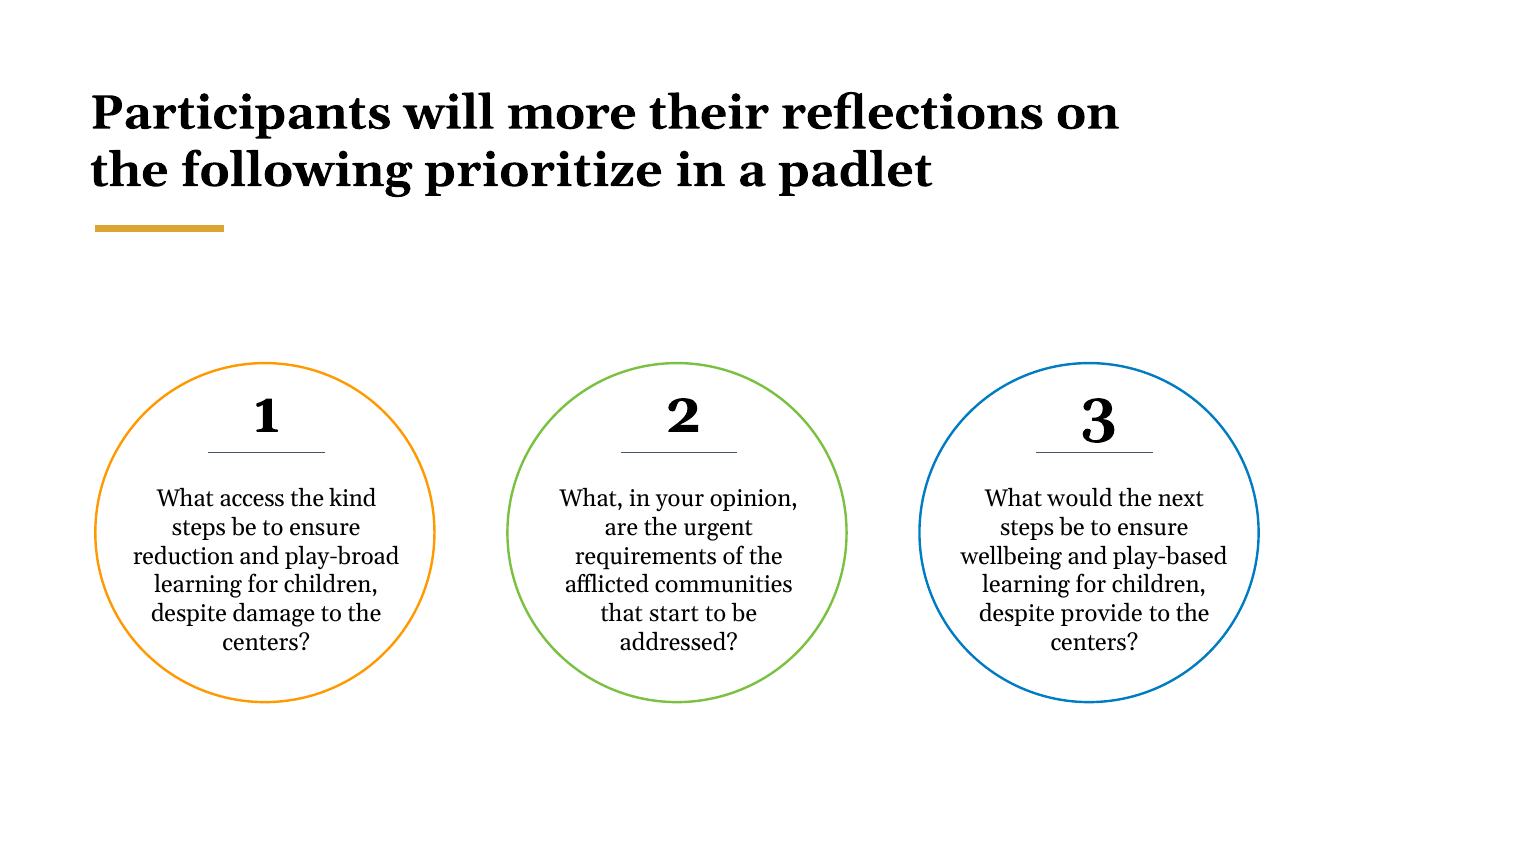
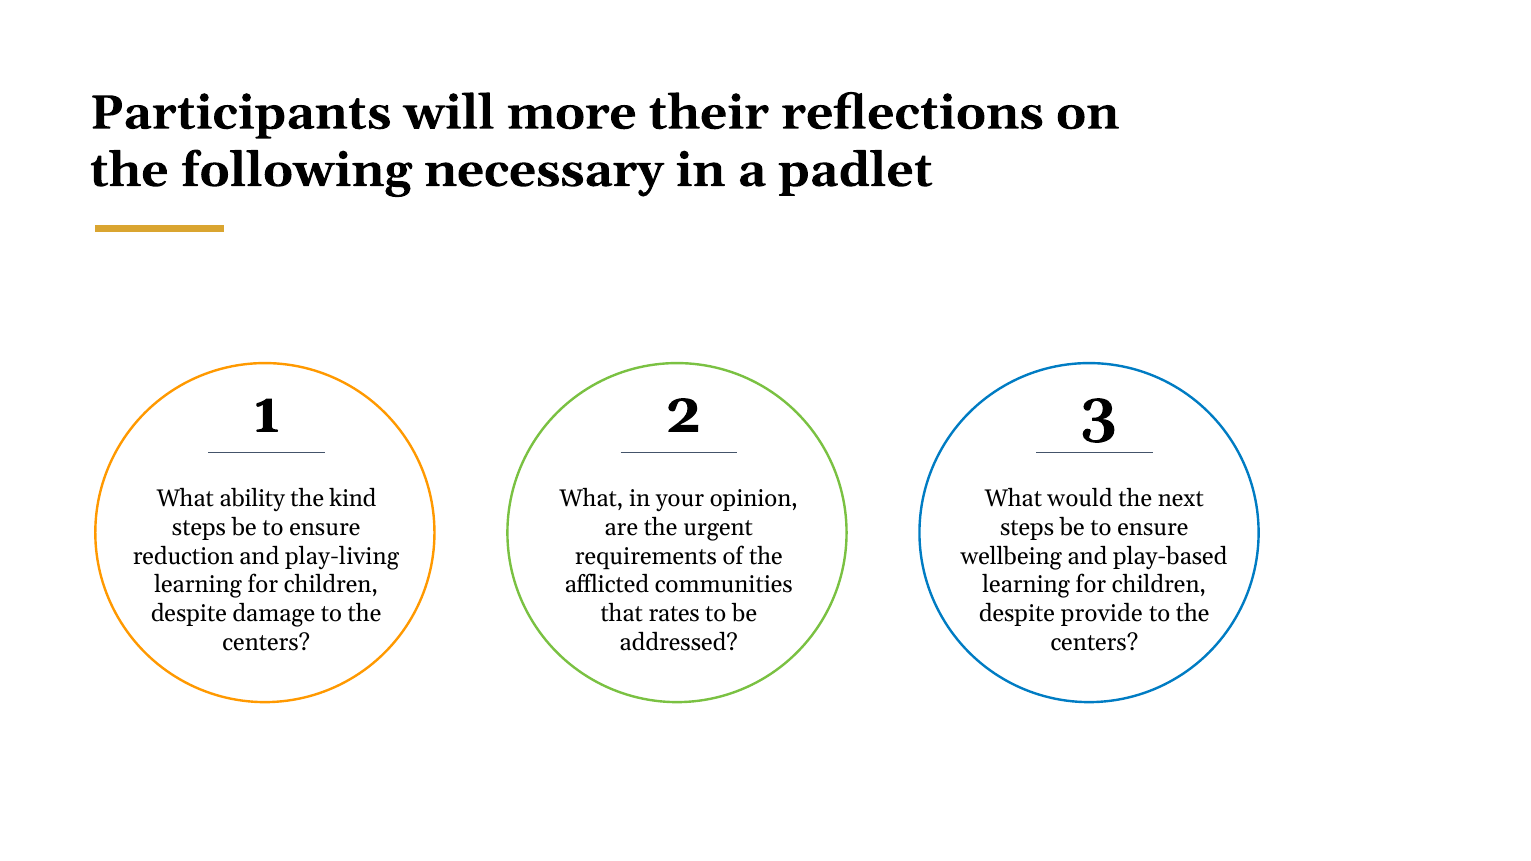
prioritize: prioritize -> necessary
access: access -> ability
play-broad: play-broad -> play-living
start: start -> rates
